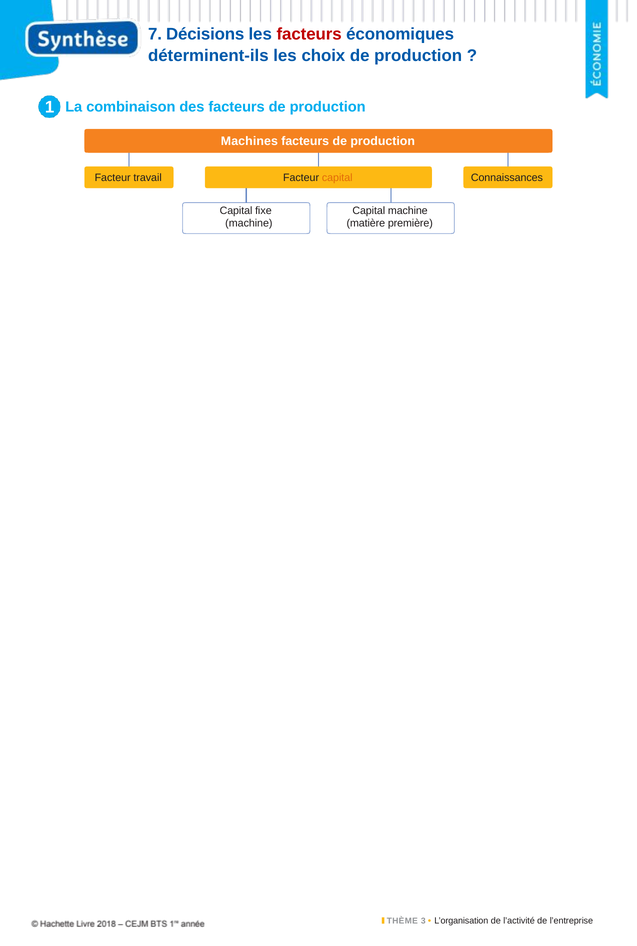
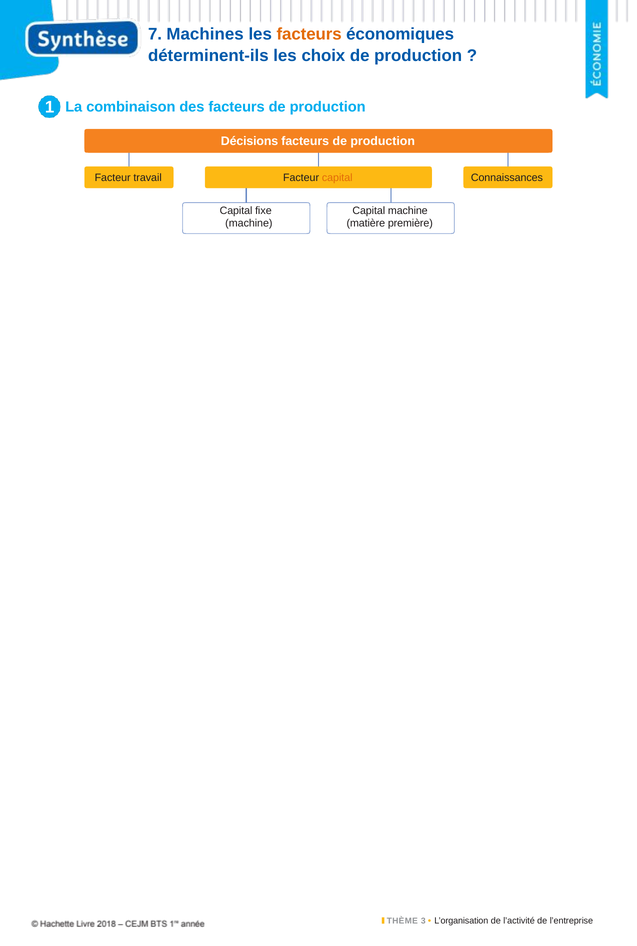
Décisions: Décisions -> Machines
facteurs at (309, 34) colour: red -> orange
Machines: Machines -> Décisions
